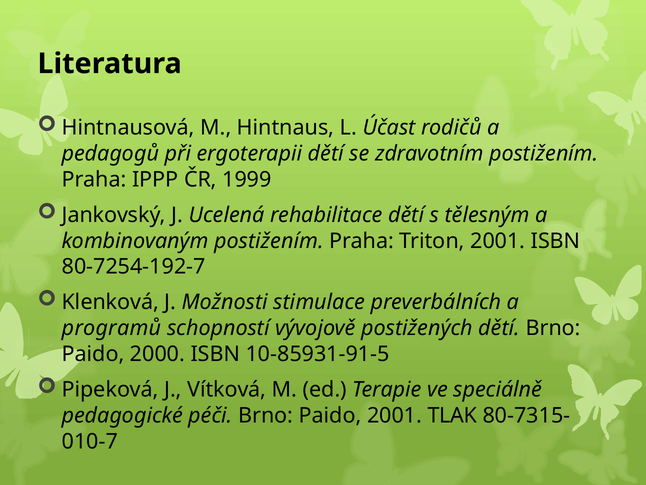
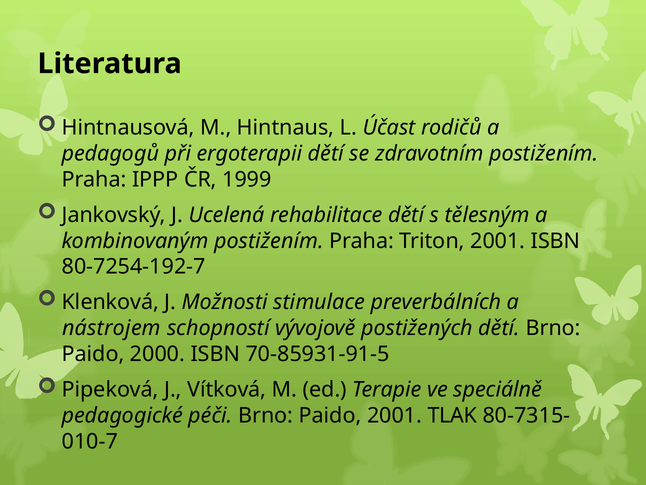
programů: programů -> nástrojem
10-85931-91-5: 10-85931-91-5 -> 70-85931-91-5
